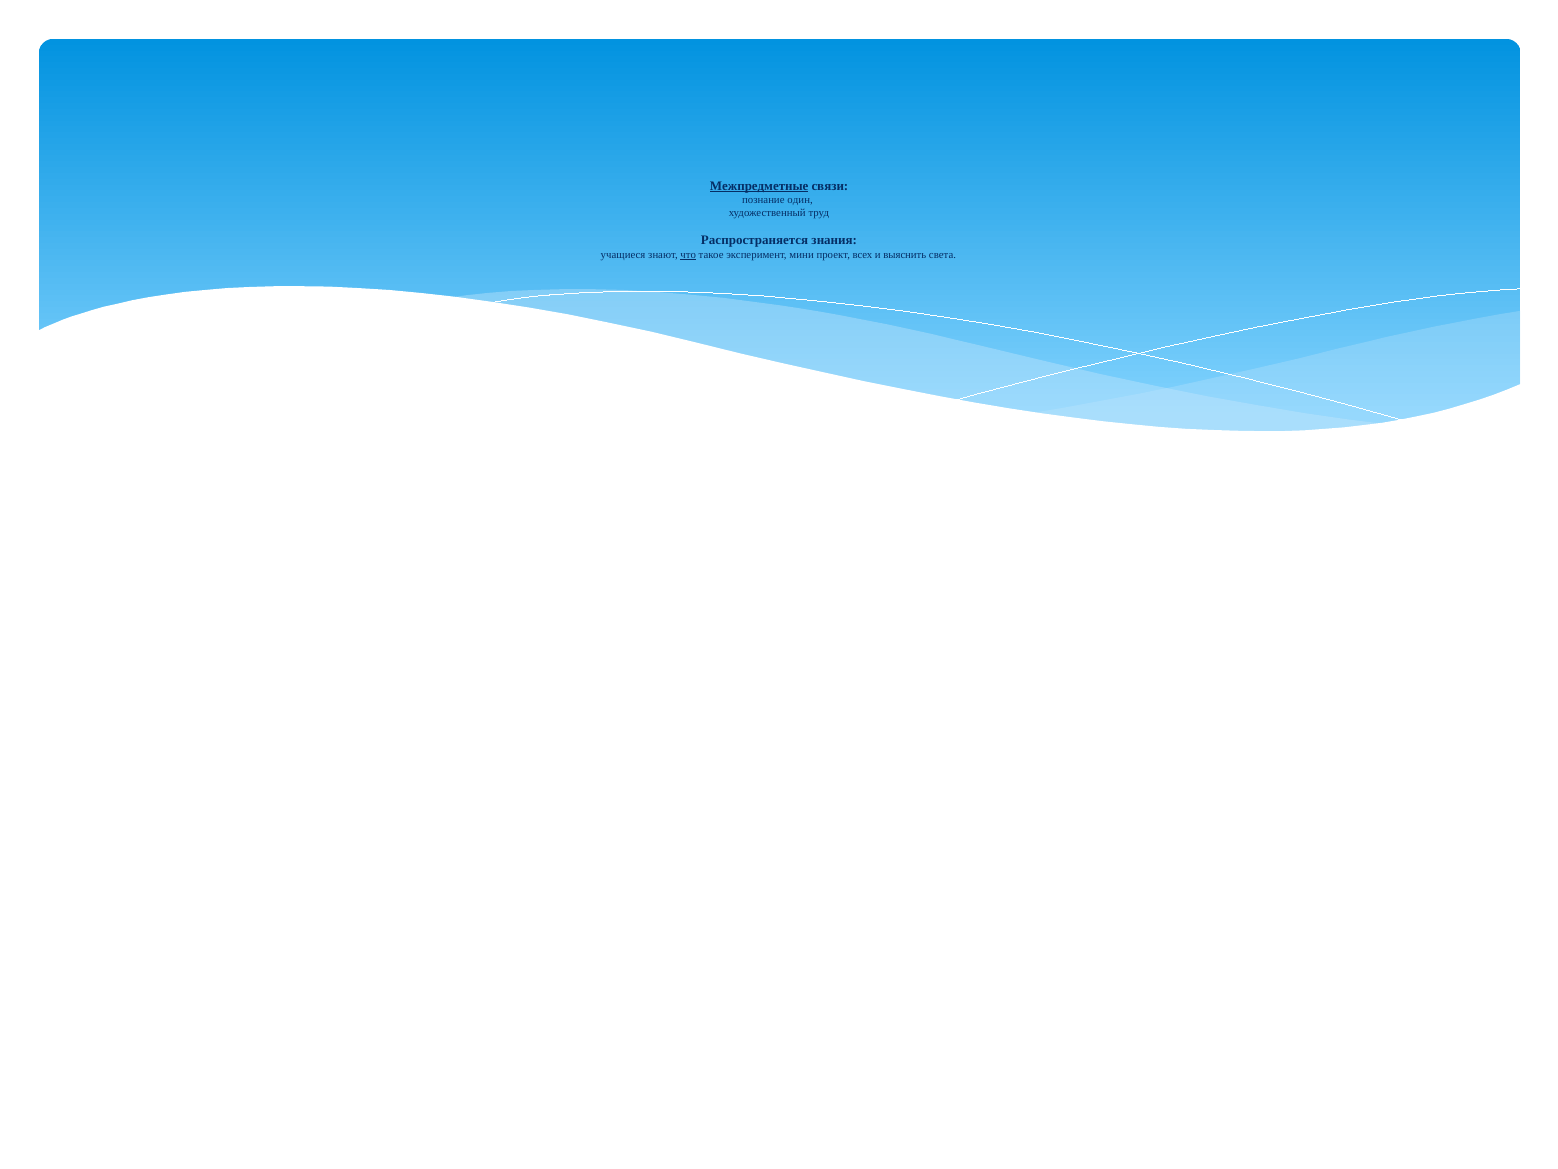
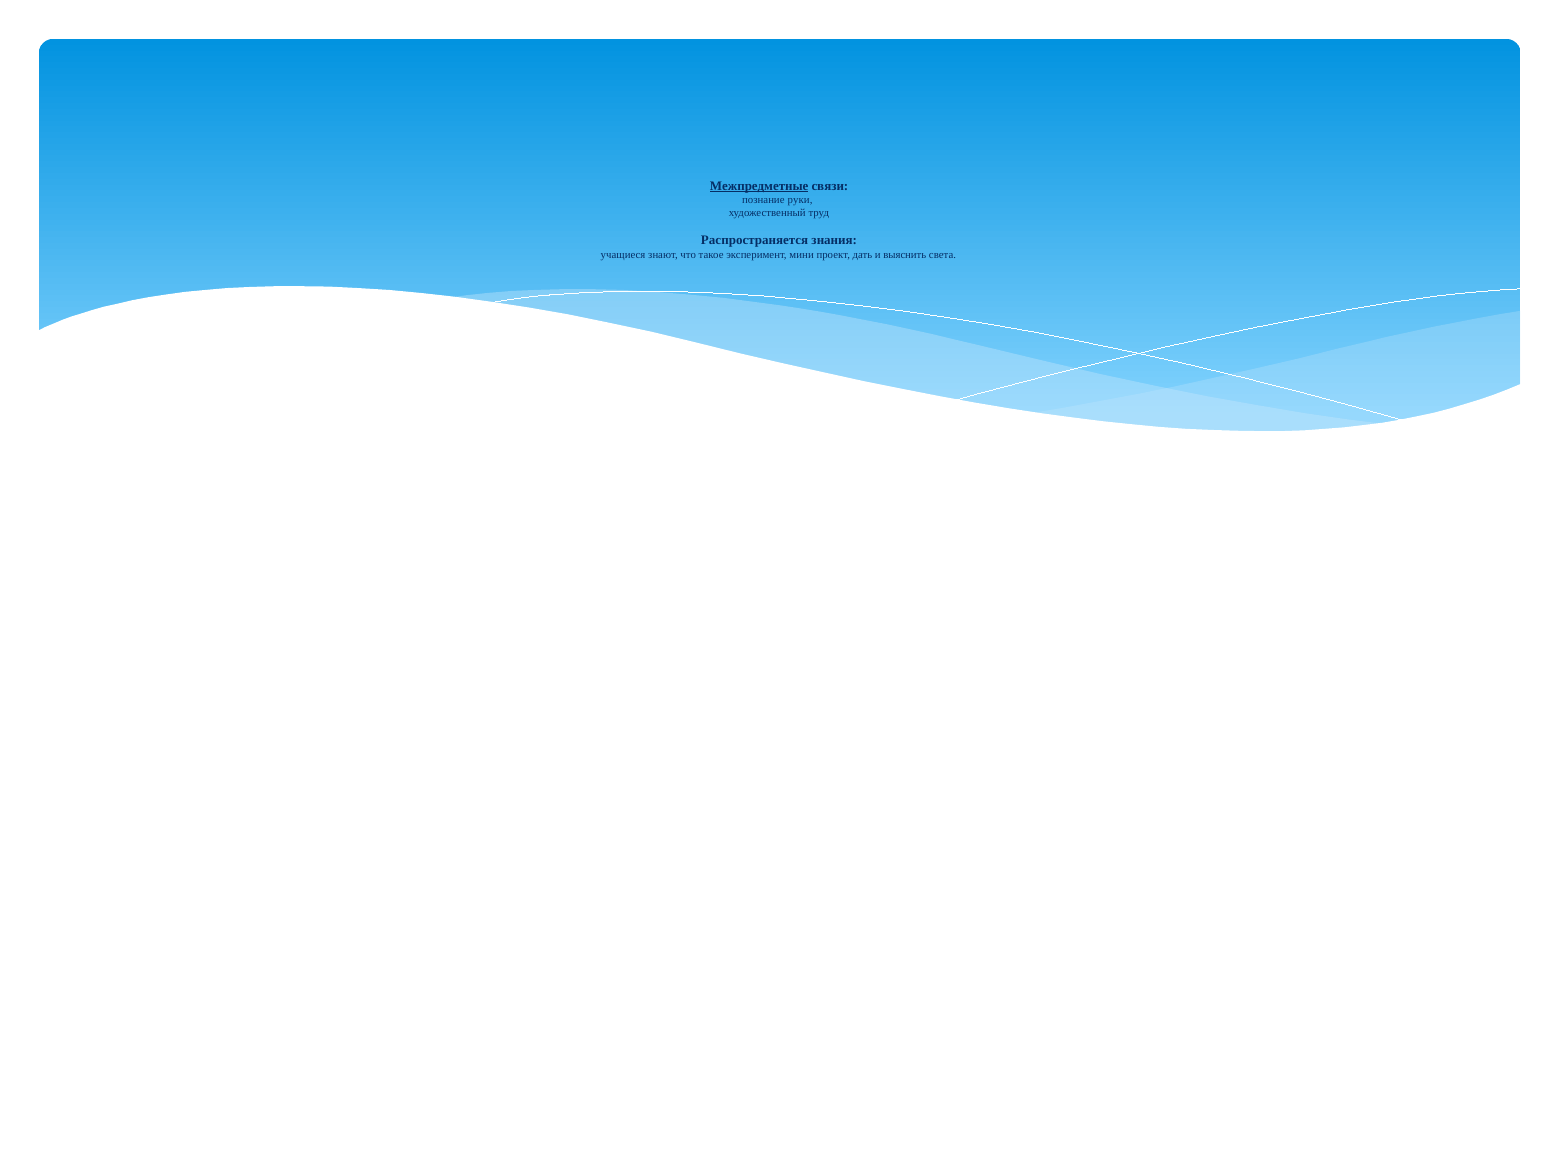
один: один -> руки
что underline: present -> none
всех: всех -> дать
